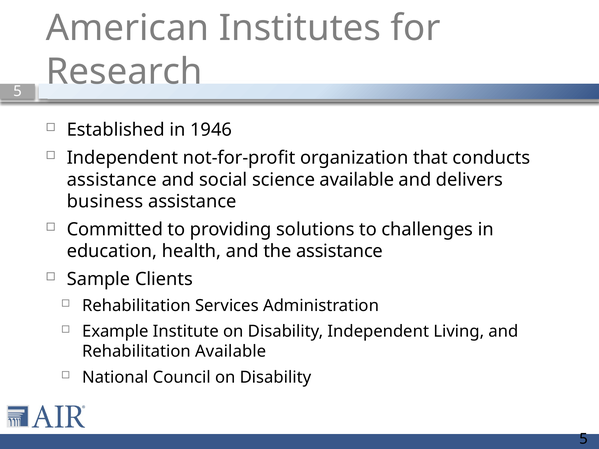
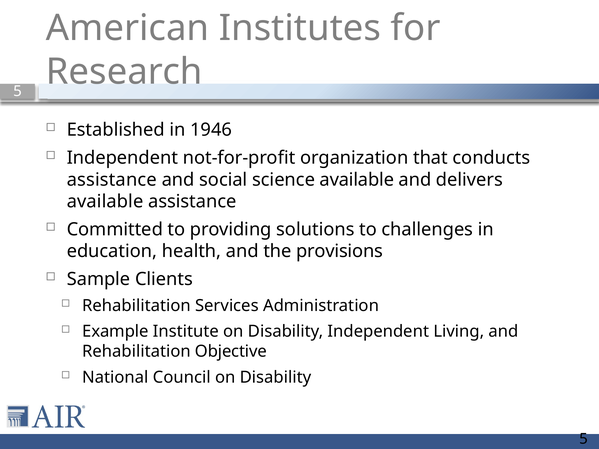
business at (105, 202): business -> available
the assistance: assistance -> provisions
Rehabilitation Available: Available -> Objective
